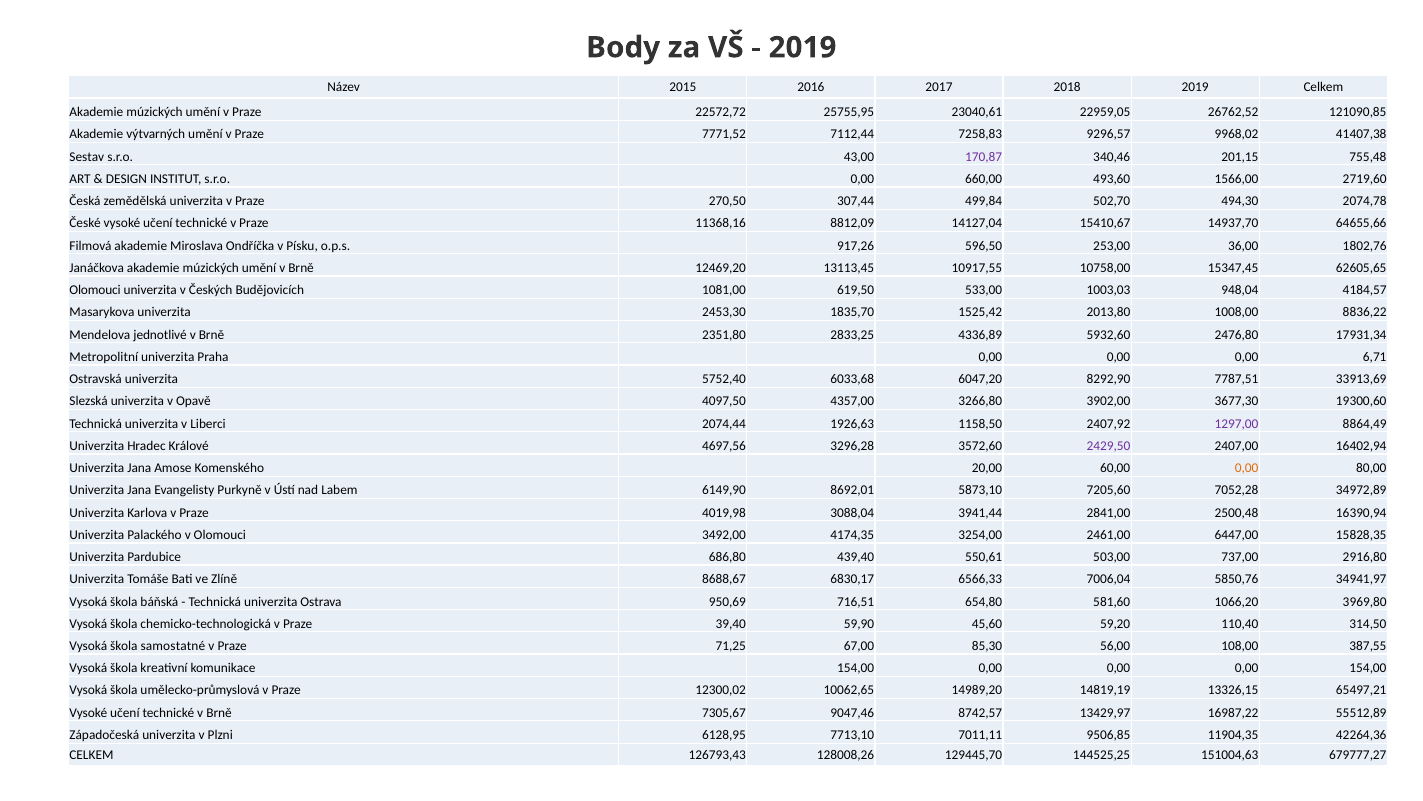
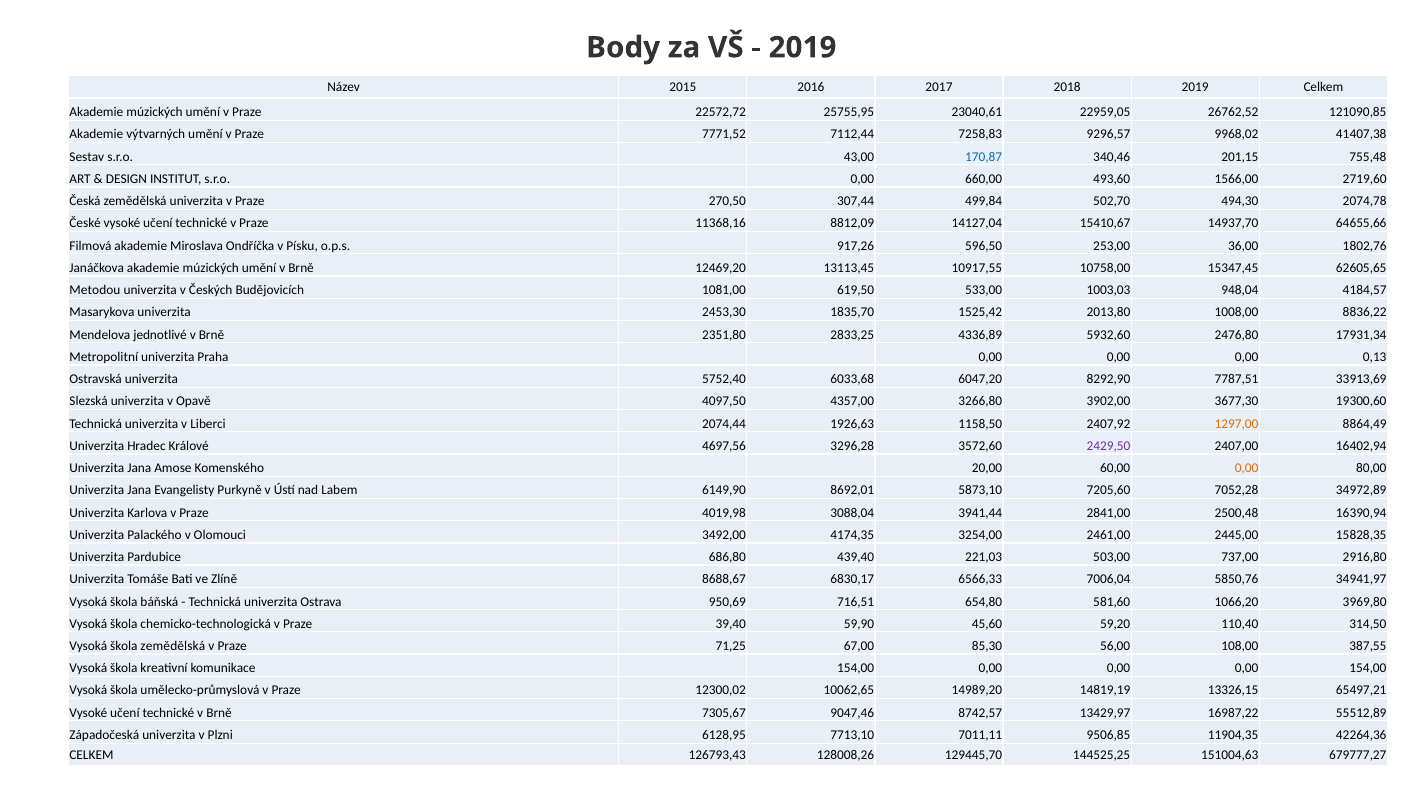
170,87 colour: purple -> blue
Olomouci at (95, 290): Olomouci -> Metodou
6,71: 6,71 -> 0,13
1297,00 colour: purple -> orange
6447,00: 6447,00 -> 2445,00
550,61: 550,61 -> 221,03
škola samostatné: samostatné -> zemědělská
